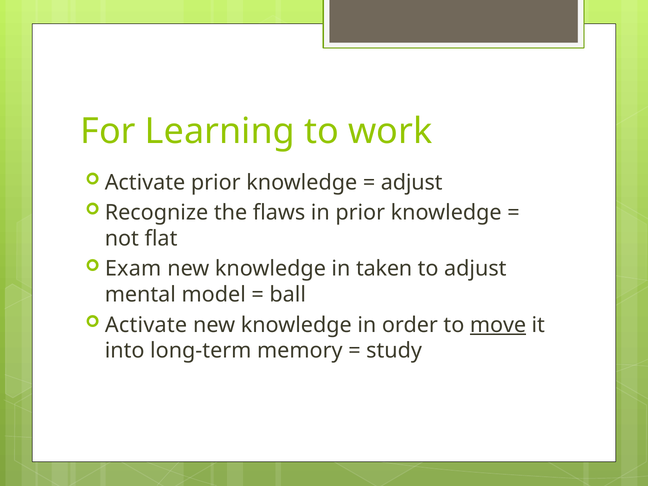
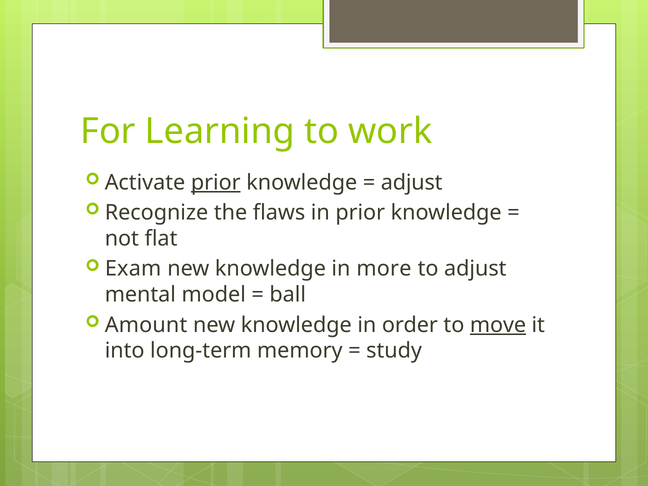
prior at (216, 182) underline: none -> present
taken: taken -> more
Activate at (146, 325): Activate -> Amount
